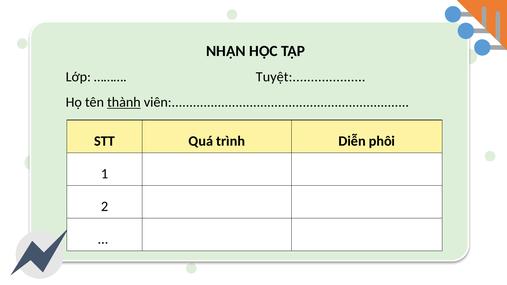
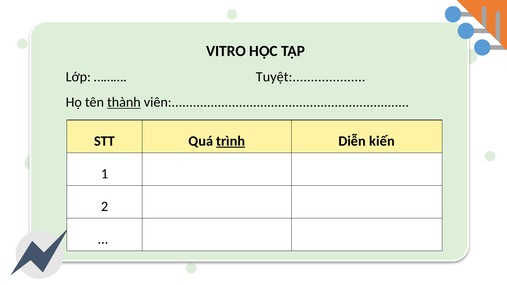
NHẬN: NHẬN -> VITRO
trình underline: none -> present
phôi: phôi -> kiến
